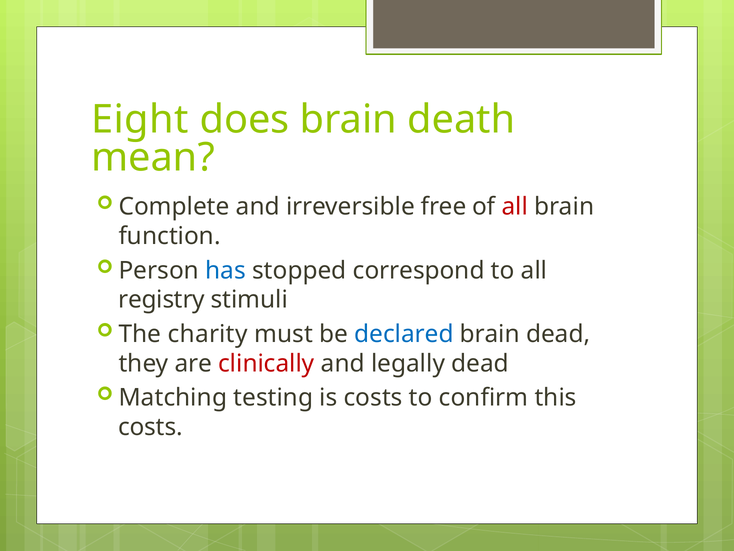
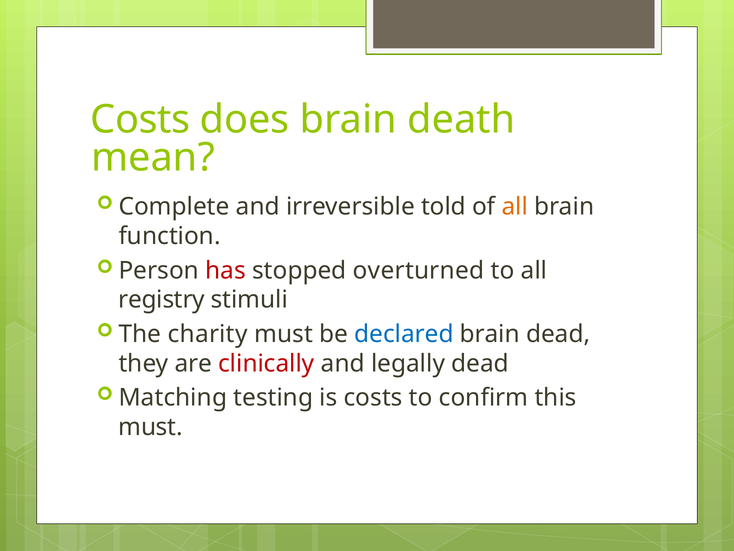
Eight at (140, 119): Eight -> Costs
free: free -> told
all at (515, 207) colour: red -> orange
has colour: blue -> red
correspond: correspond -> overturned
costs at (150, 427): costs -> must
